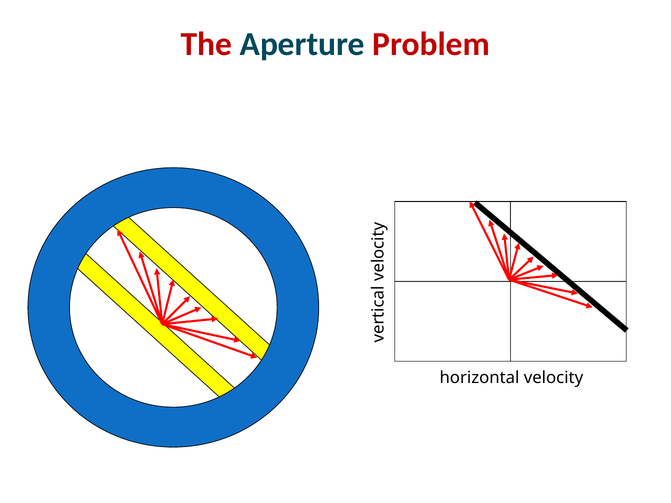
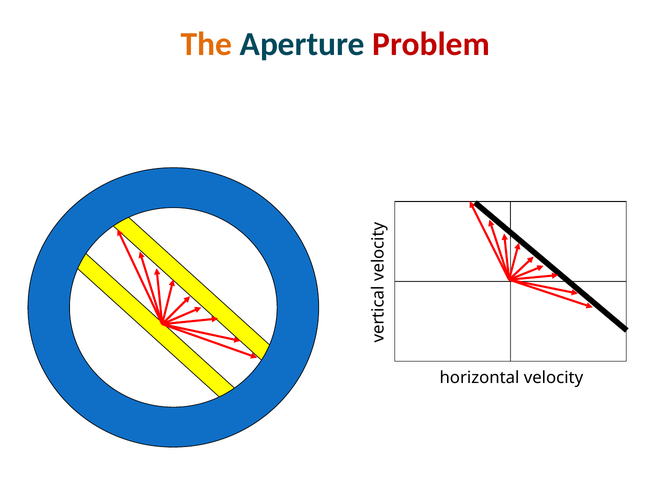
The colour: red -> orange
